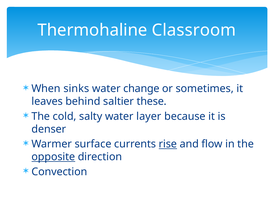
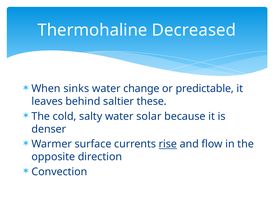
Classroom: Classroom -> Decreased
sometimes: sometimes -> predictable
layer: layer -> solar
opposite underline: present -> none
